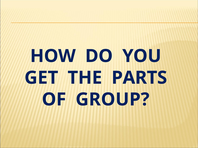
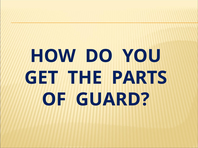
GROUP: GROUP -> GUARD
